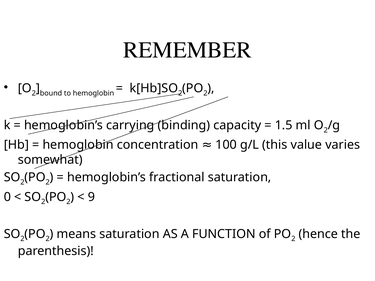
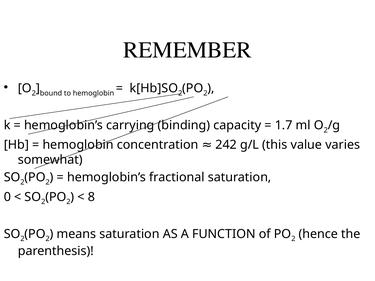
1.5: 1.5 -> 1.7
100: 100 -> 242
9: 9 -> 8
